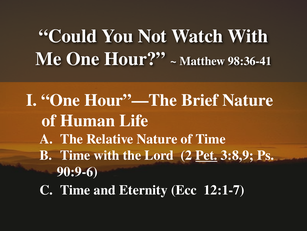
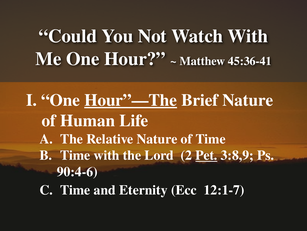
98:36-41: 98:36-41 -> 45:36-41
Hour”—The underline: none -> present
90:9-6: 90:9-6 -> 90:4-6
